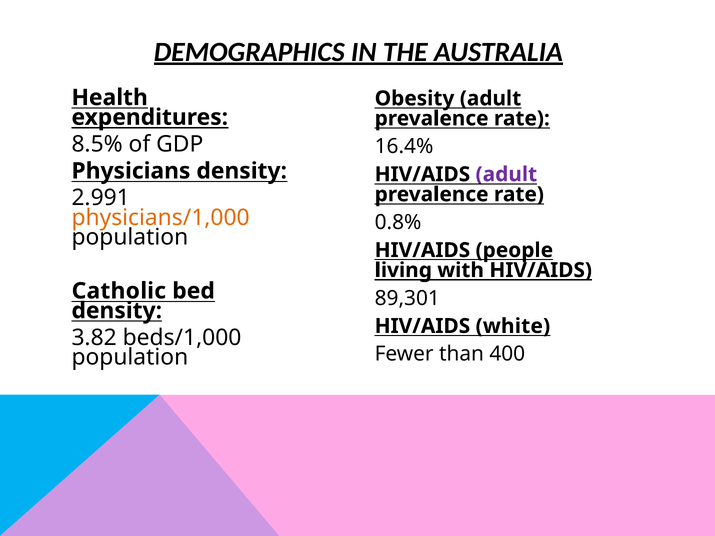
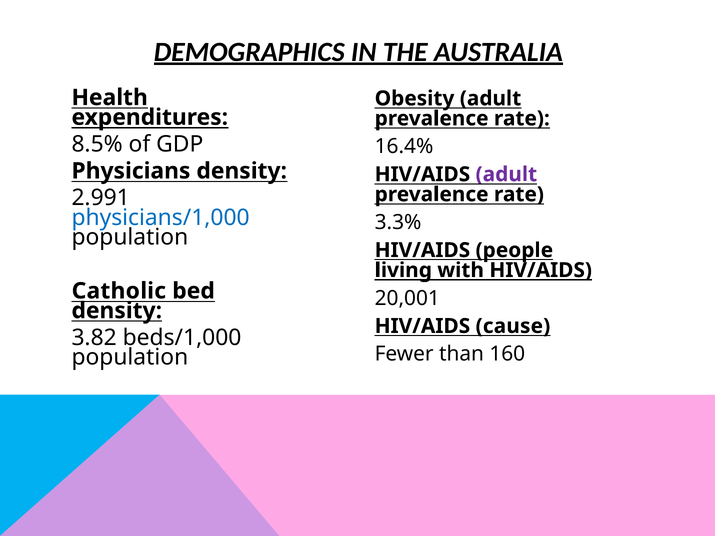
physicians/1,000 colour: orange -> blue
0.8%: 0.8% -> 3.3%
89,301: 89,301 -> 20,001
white: white -> cause
400: 400 -> 160
